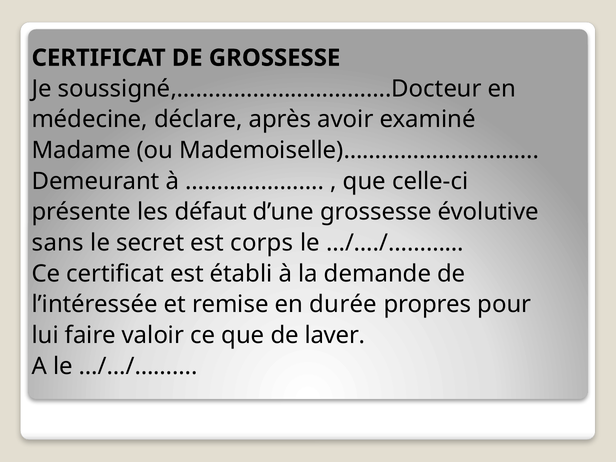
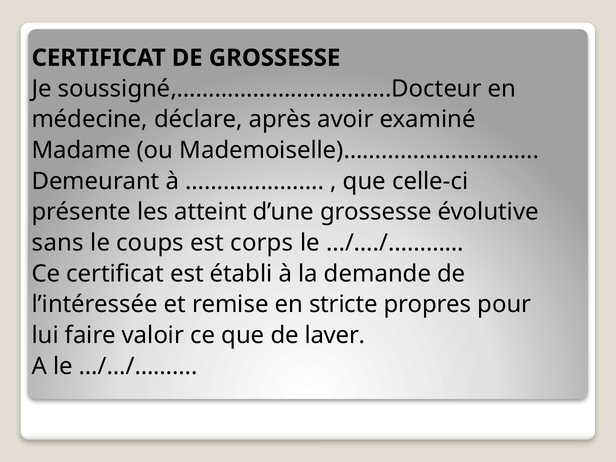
défaut: défaut -> atteint
secret: secret -> coups
durée: durée -> stricte
